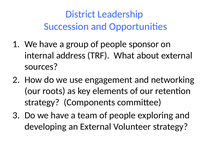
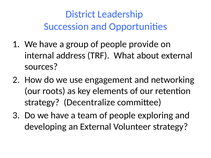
sponsor: sponsor -> provide
Components: Components -> Decentralize
